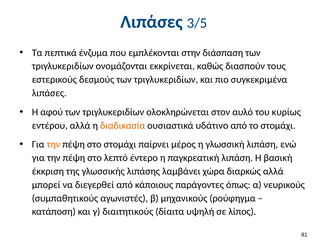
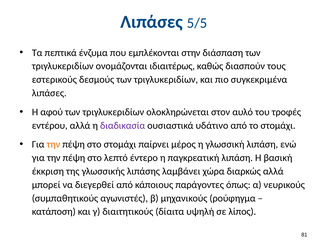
3/5: 3/5 -> 5/5
εκκρίνεται: εκκρίνεται -> ιδιαιτέρως
κυρίως: κυρίως -> τροφές
διαδικασία colour: orange -> purple
